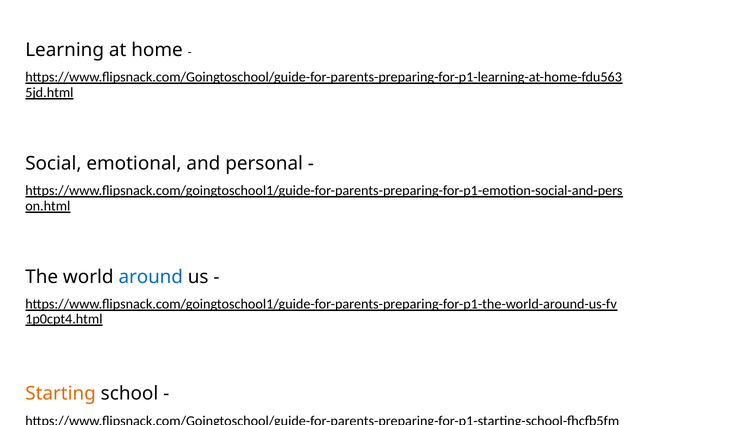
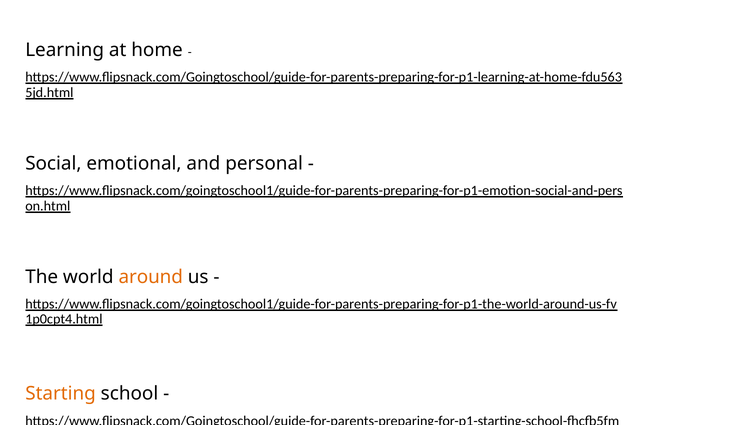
around colour: blue -> orange
